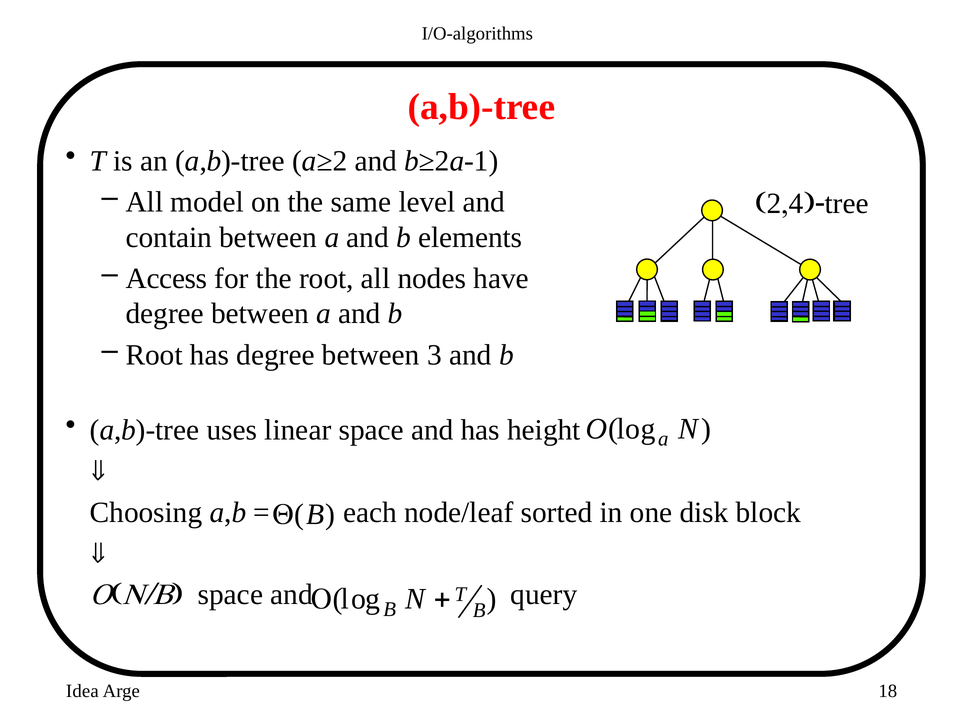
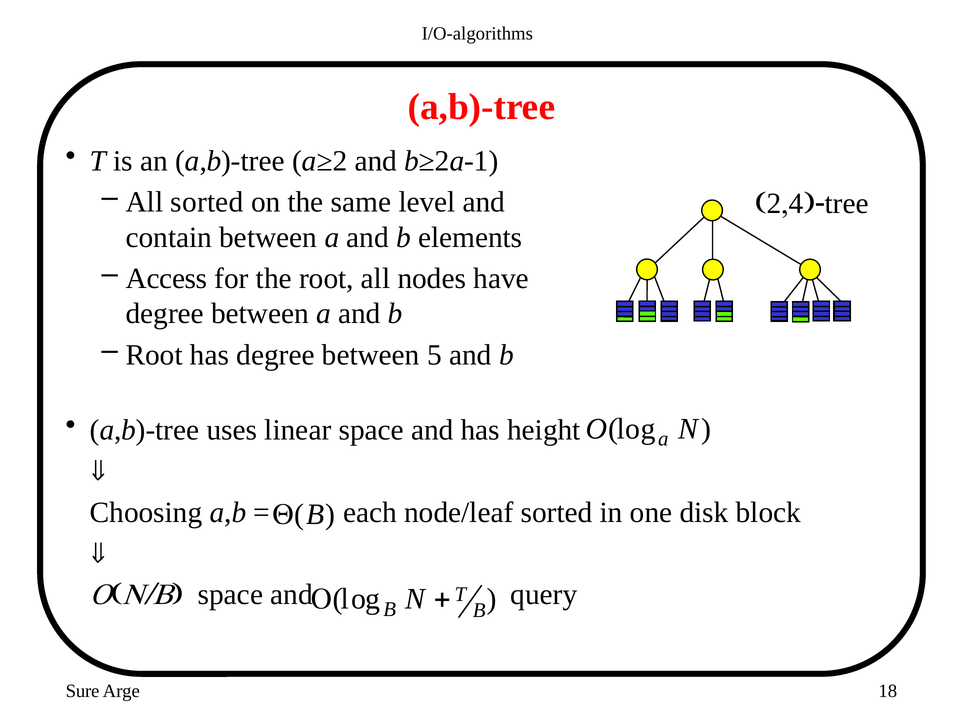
All model: model -> sorted
3: 3 -> 5
Idea: Idea -> Sure
